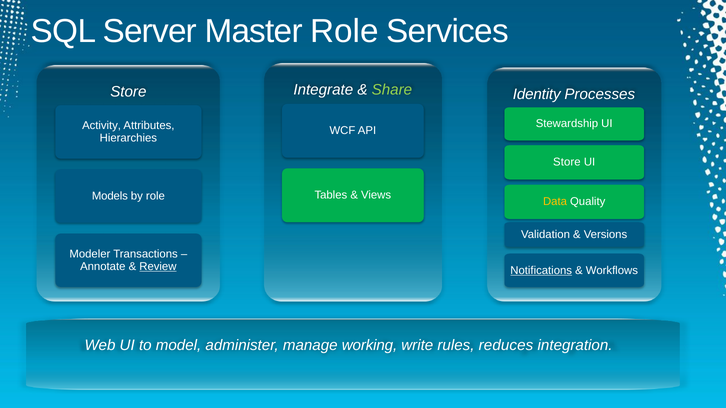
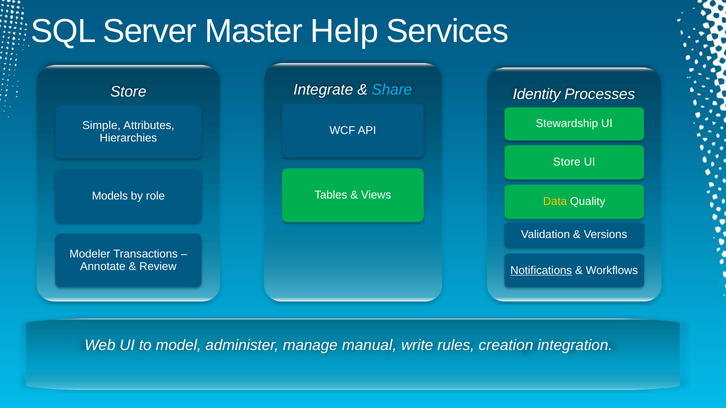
Master Role: Role -> Help
Share colour: light green -> light blue
Activity: Activity -> Simple
Review underline: present -> none
working: working -> manual
reduces: reduces -> creation
